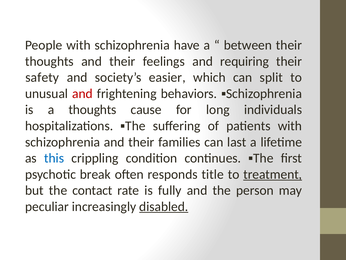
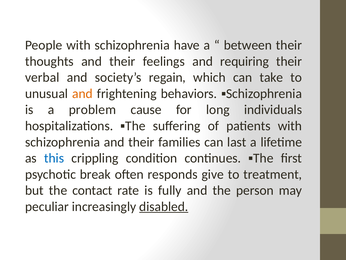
safety: safety -> verbal
easier: easier -> regain
split: split -> take
and at (83, 93) colour: red -> orange
a thoughts: thoughts -> problem
title: title -> give
treatment underline: present -> none
